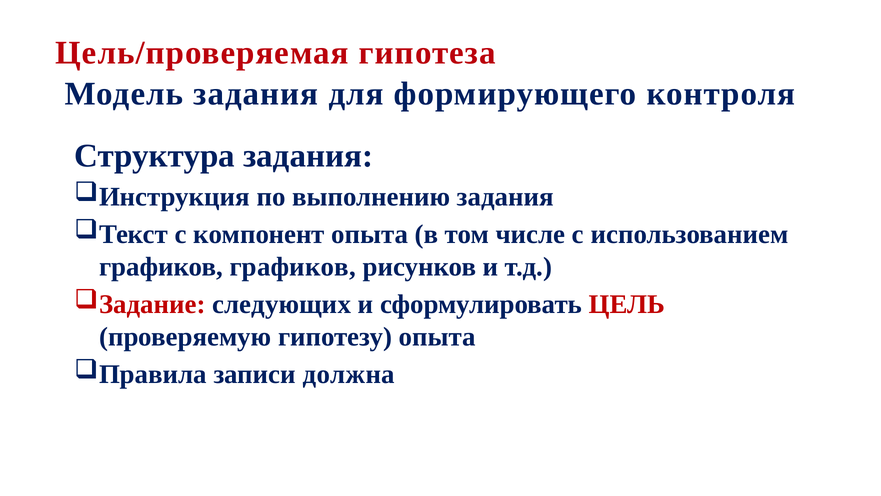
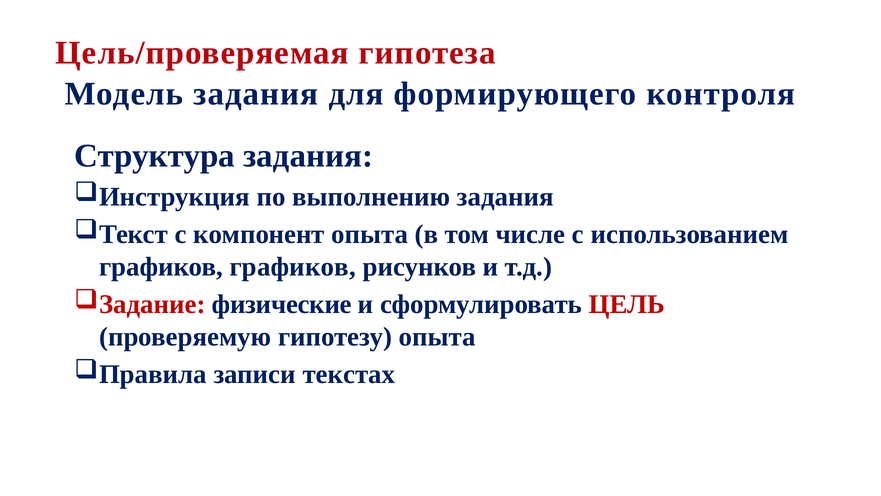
следующих: следующих -> физические
должна: должна -> текстах
